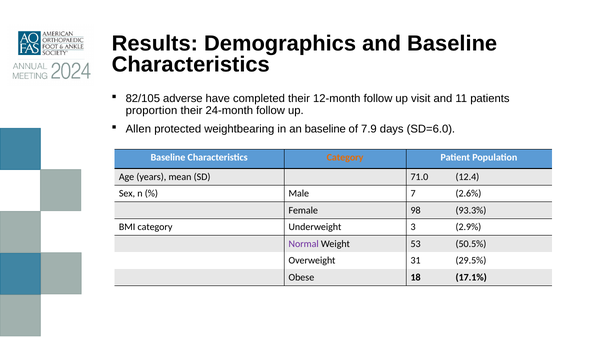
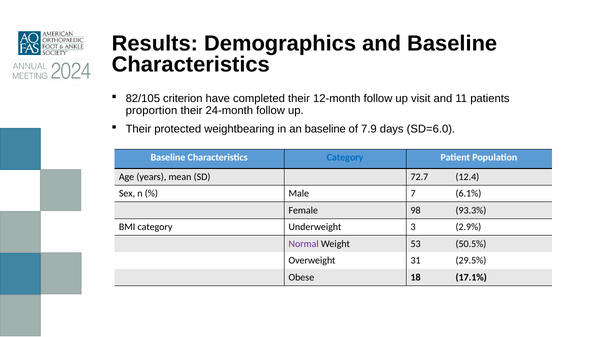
adverse: adverse -> criterion
Allen at (138, 129): Allen -> Their
Category at (345, 158) colour: orange -> blue
71.0: 71.0 -> 72.7
2.6%: 2.6% -> 6.1%
